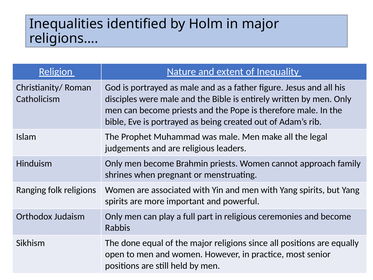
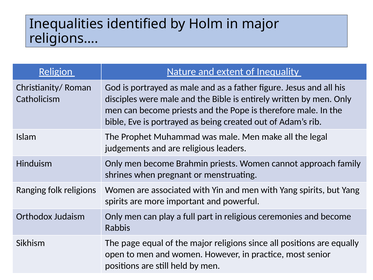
done: done -> page
